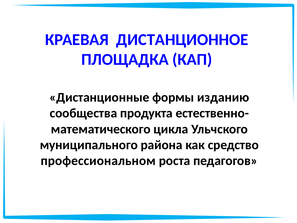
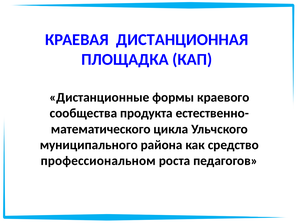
ДИСТАНЦИОННОЕ: ДИСТАНЦИОННОЕ -> ДИСТАНЦИОННАЯ
изданию: изданию -> краевого
